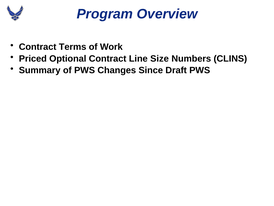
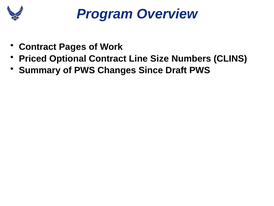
Terms: Terms -> Pages
